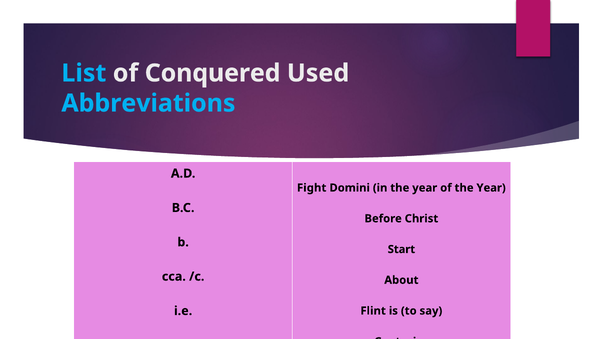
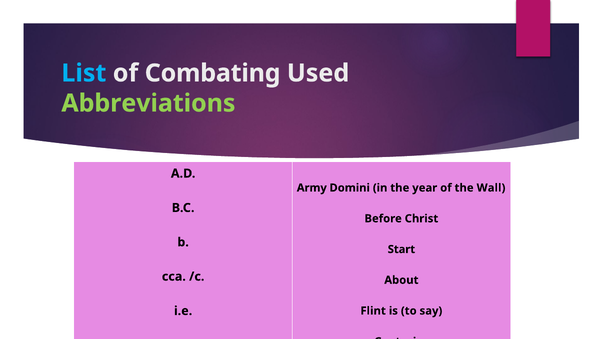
Conquered: Conquered -> Combating
Abbreviations colour: light blue -> light green
Fight: Fight -> Army
of the Year: Year -> Wall
